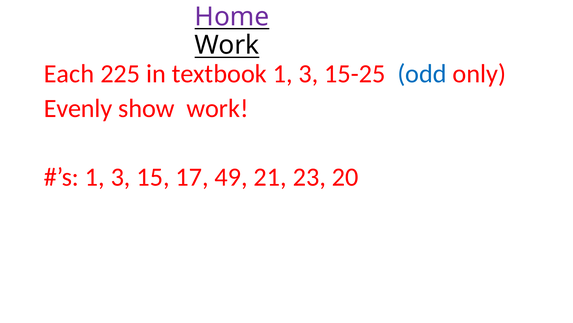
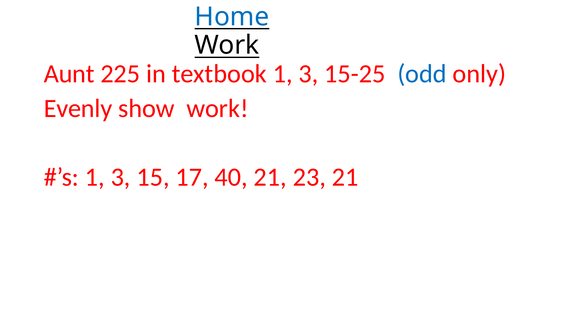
Home colour: purple -> blue
Each: Each -> Aunt
49: 49 -> 40
23 20: 20 -> 21
